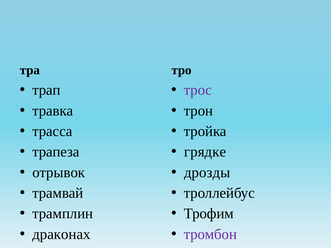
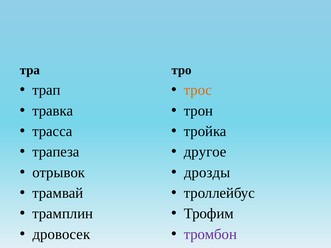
трос colour: purple -> orange
грядке: грядке -> другое
драконах: драконах -> дровосек
